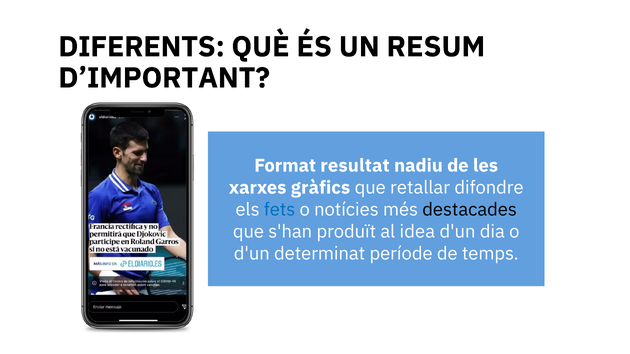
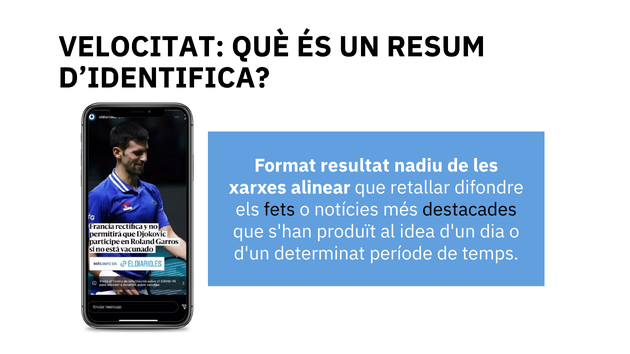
DIFERENTS: DIFERENTS -> VELOCITAT
D’IMPORTANT: D’IMPORTANT -> D’IDENTIFICA
gràfics: gràfics -> alinear
fets colour: blue -> black
